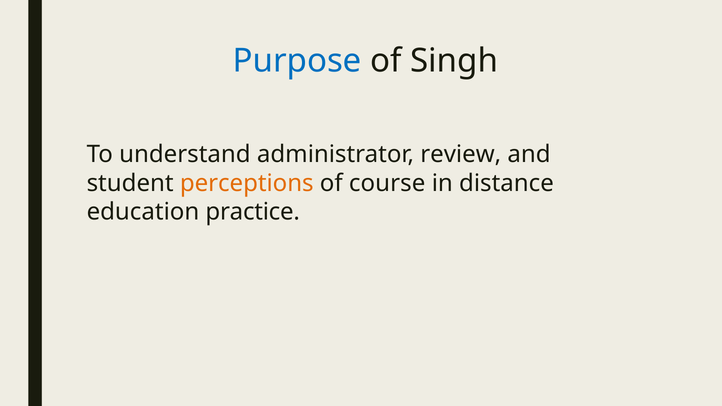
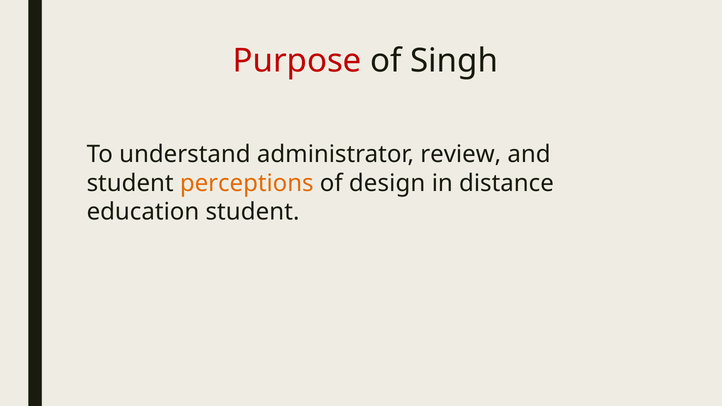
Purpose colour: blue -> red
course: course -> design
education practice: practice -> student
